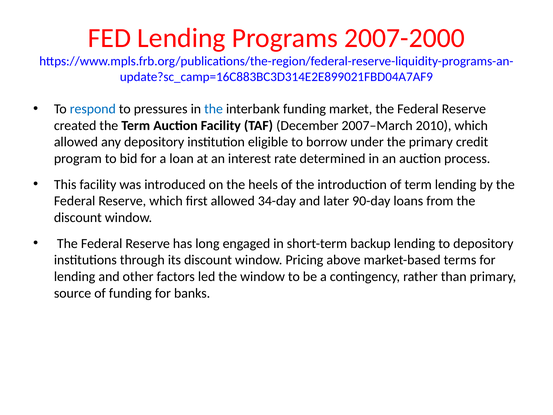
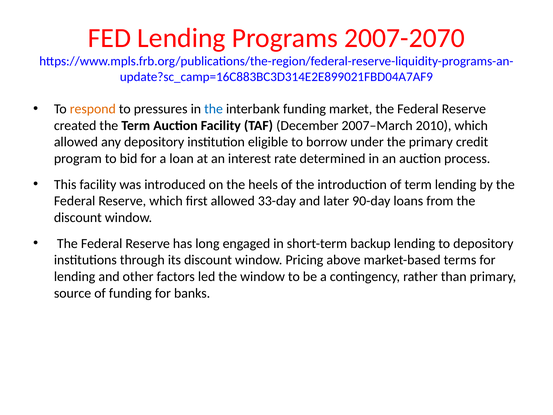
2007-2000: 2007-2000 -> 2007-2070
respond colour: blue -> orange
34-day: 34-day -> 33-day
